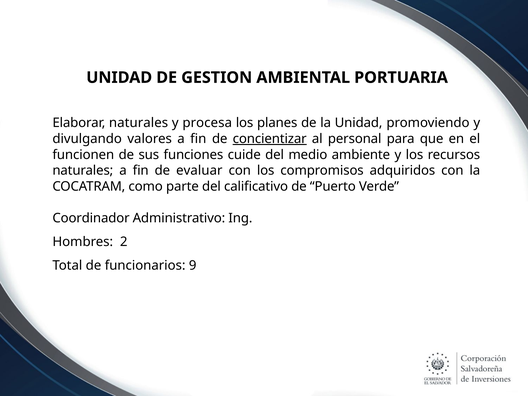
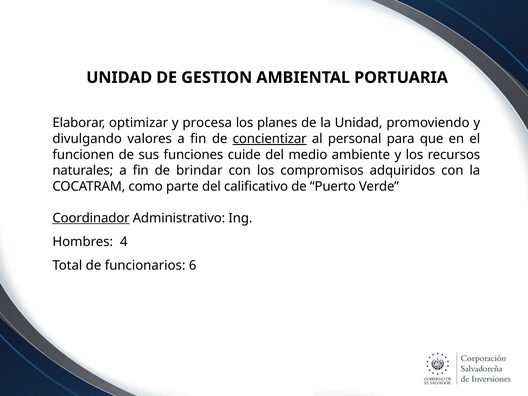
Elaborar naturales: naturales -> optimizar
evaluar: evaluar -> brindar
Coordinador underline: none -> present
2: 2 -> 4
9: 9 -> 6
